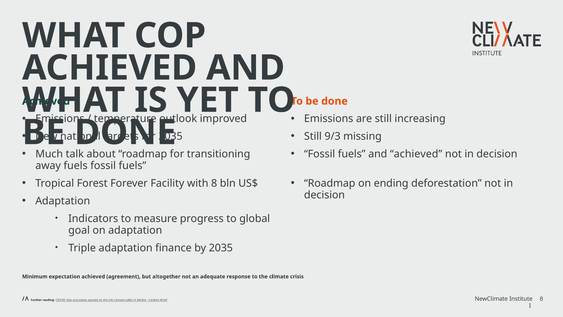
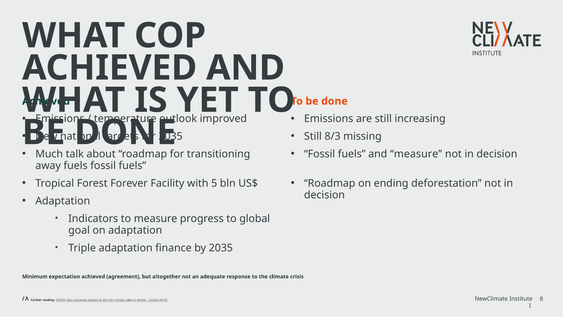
9/3: 9/3 -> 8/3
and achieved: achieved -> measure
with 8: 8 -> 5
